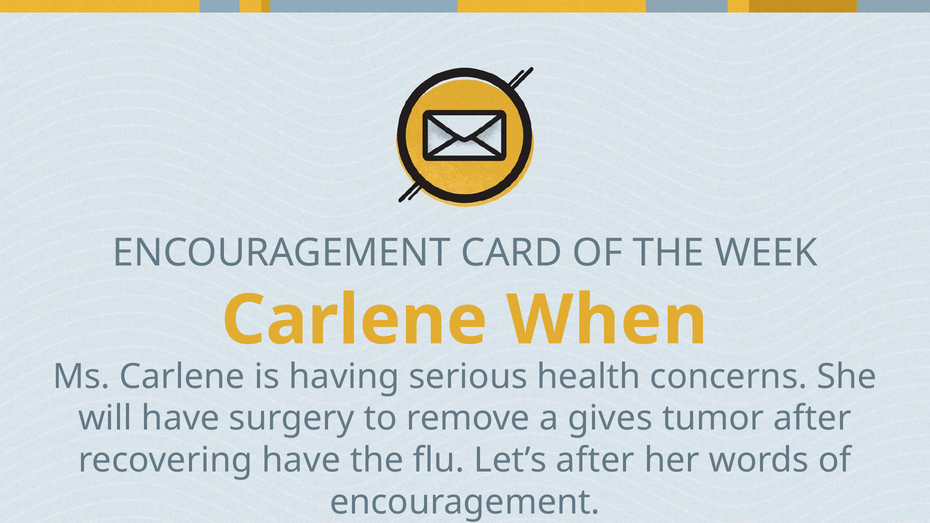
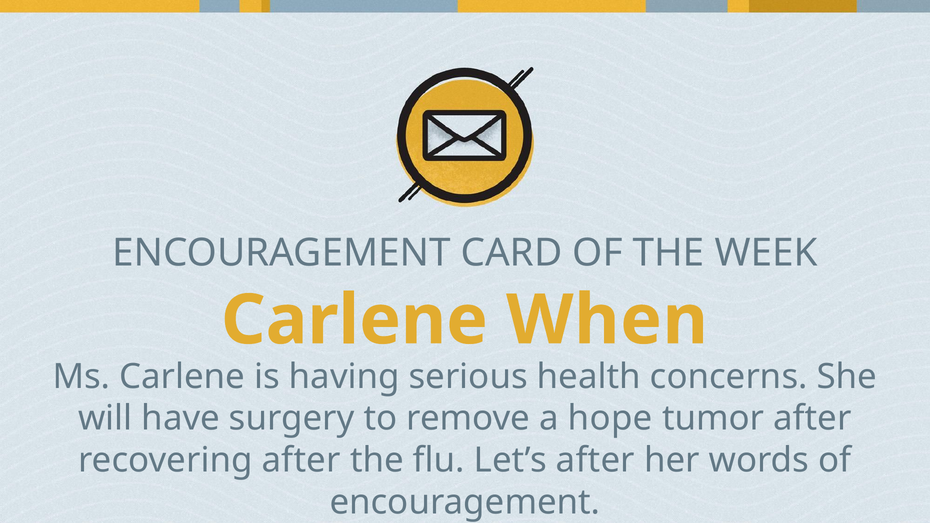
gives: gives -> hope
recovering have: have -> after
